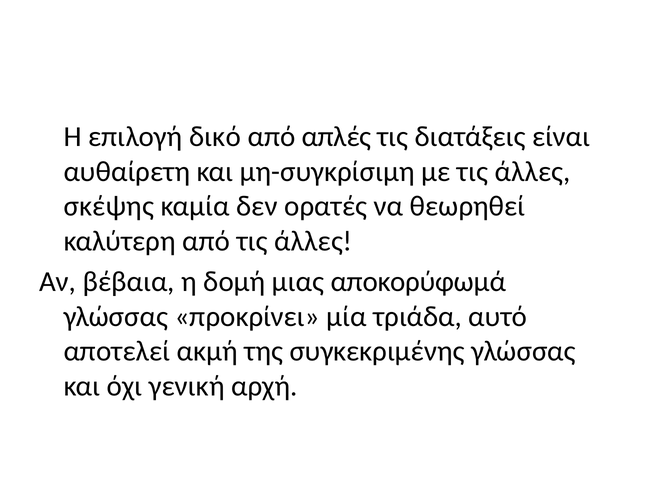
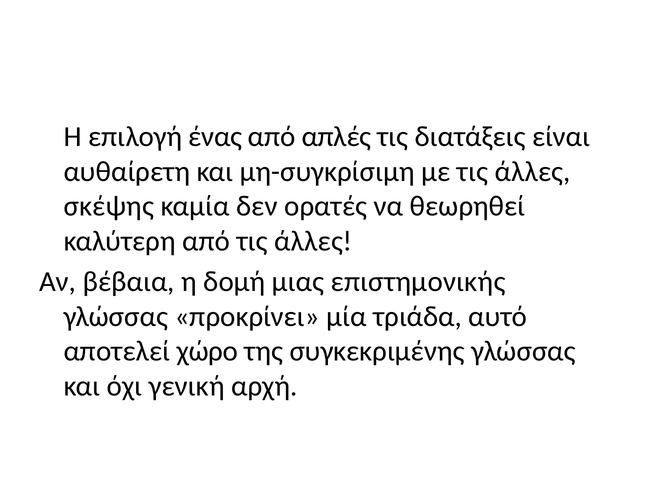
δικό: δικό -> ένας
αποκορύφωμά: αποκορύφωμά -> επιστημονικής
ακμή: ακμή -> χώρο
